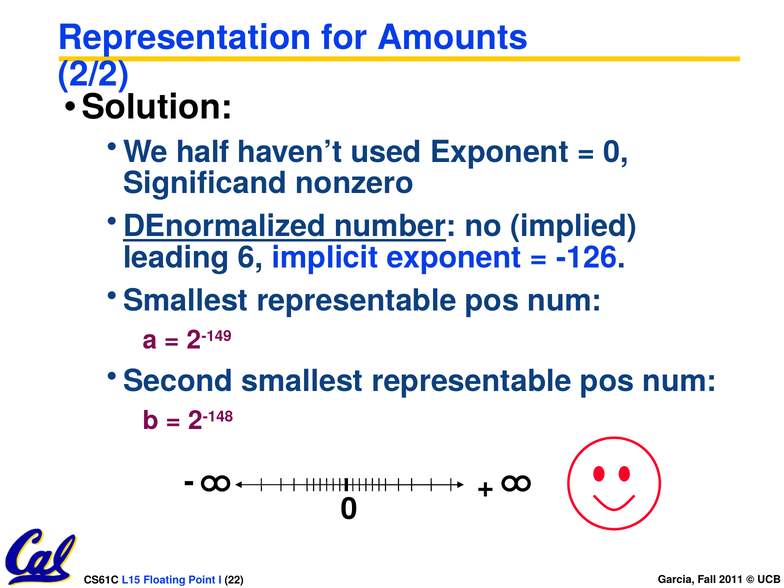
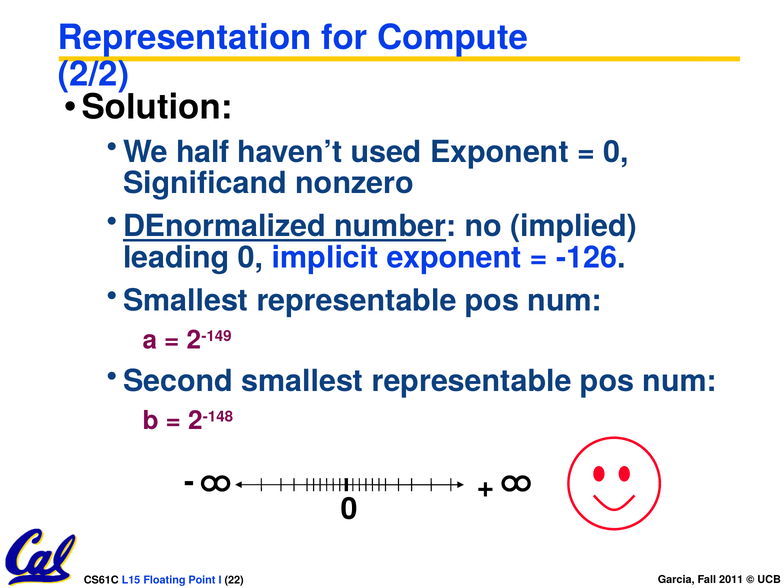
Amounts: Amounts -> Compute
leading 6: 6 -> 0
